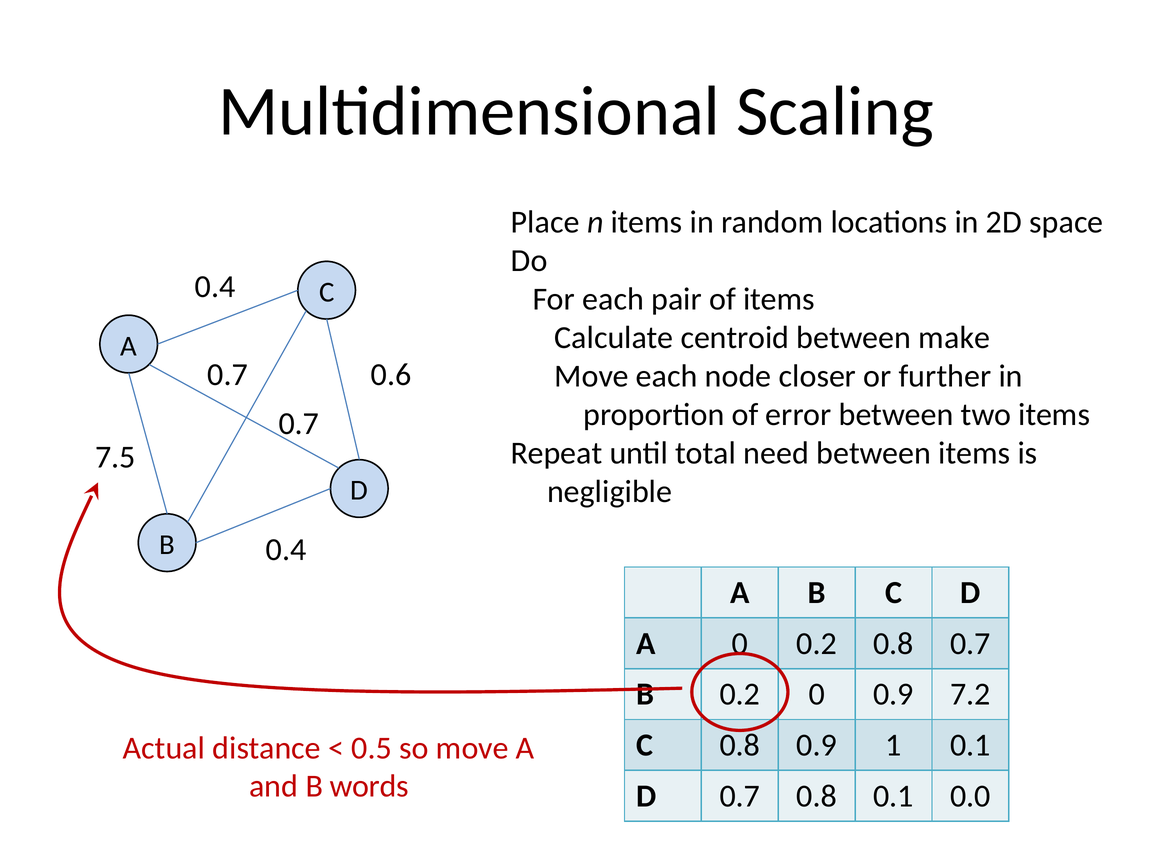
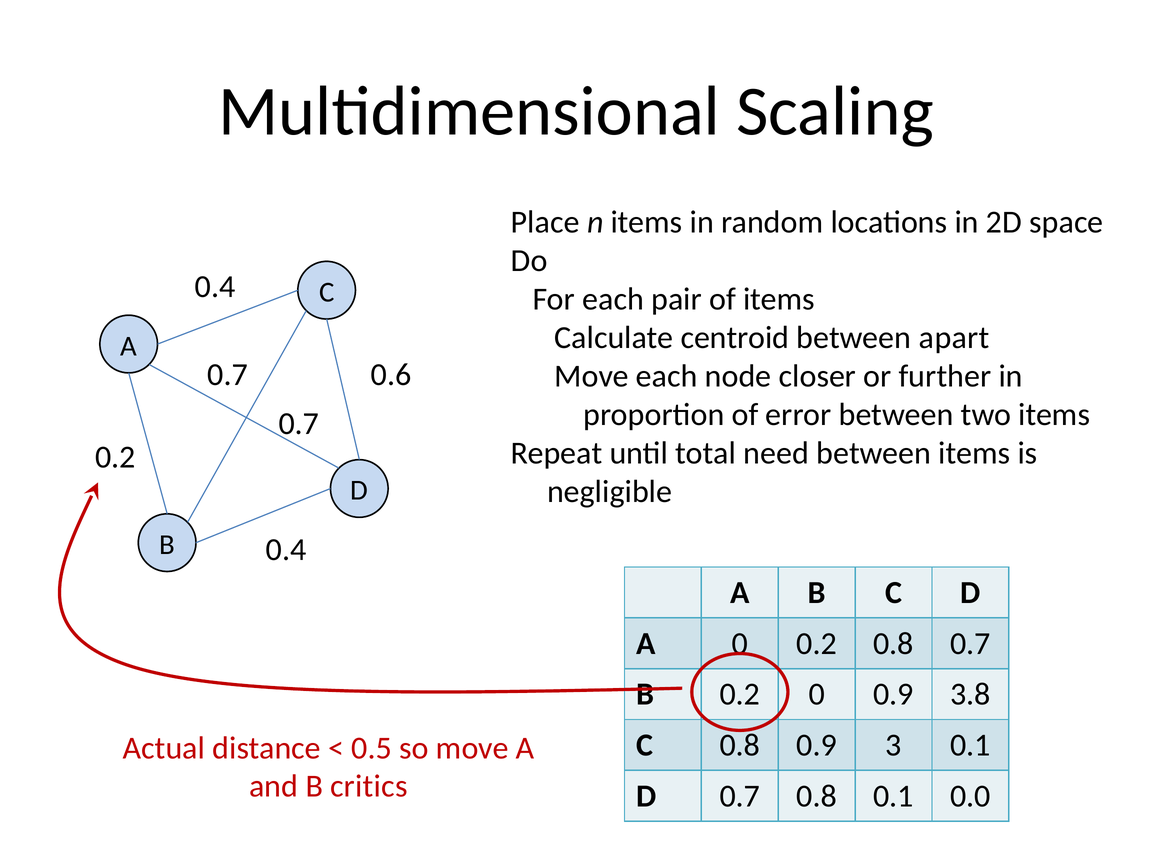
make: make -> apart
7.5 at (115, 457): 7.5 -> 0.2
7.2: 7.2 -> 3.8
1: 1 -> 3
words: words -> critics
